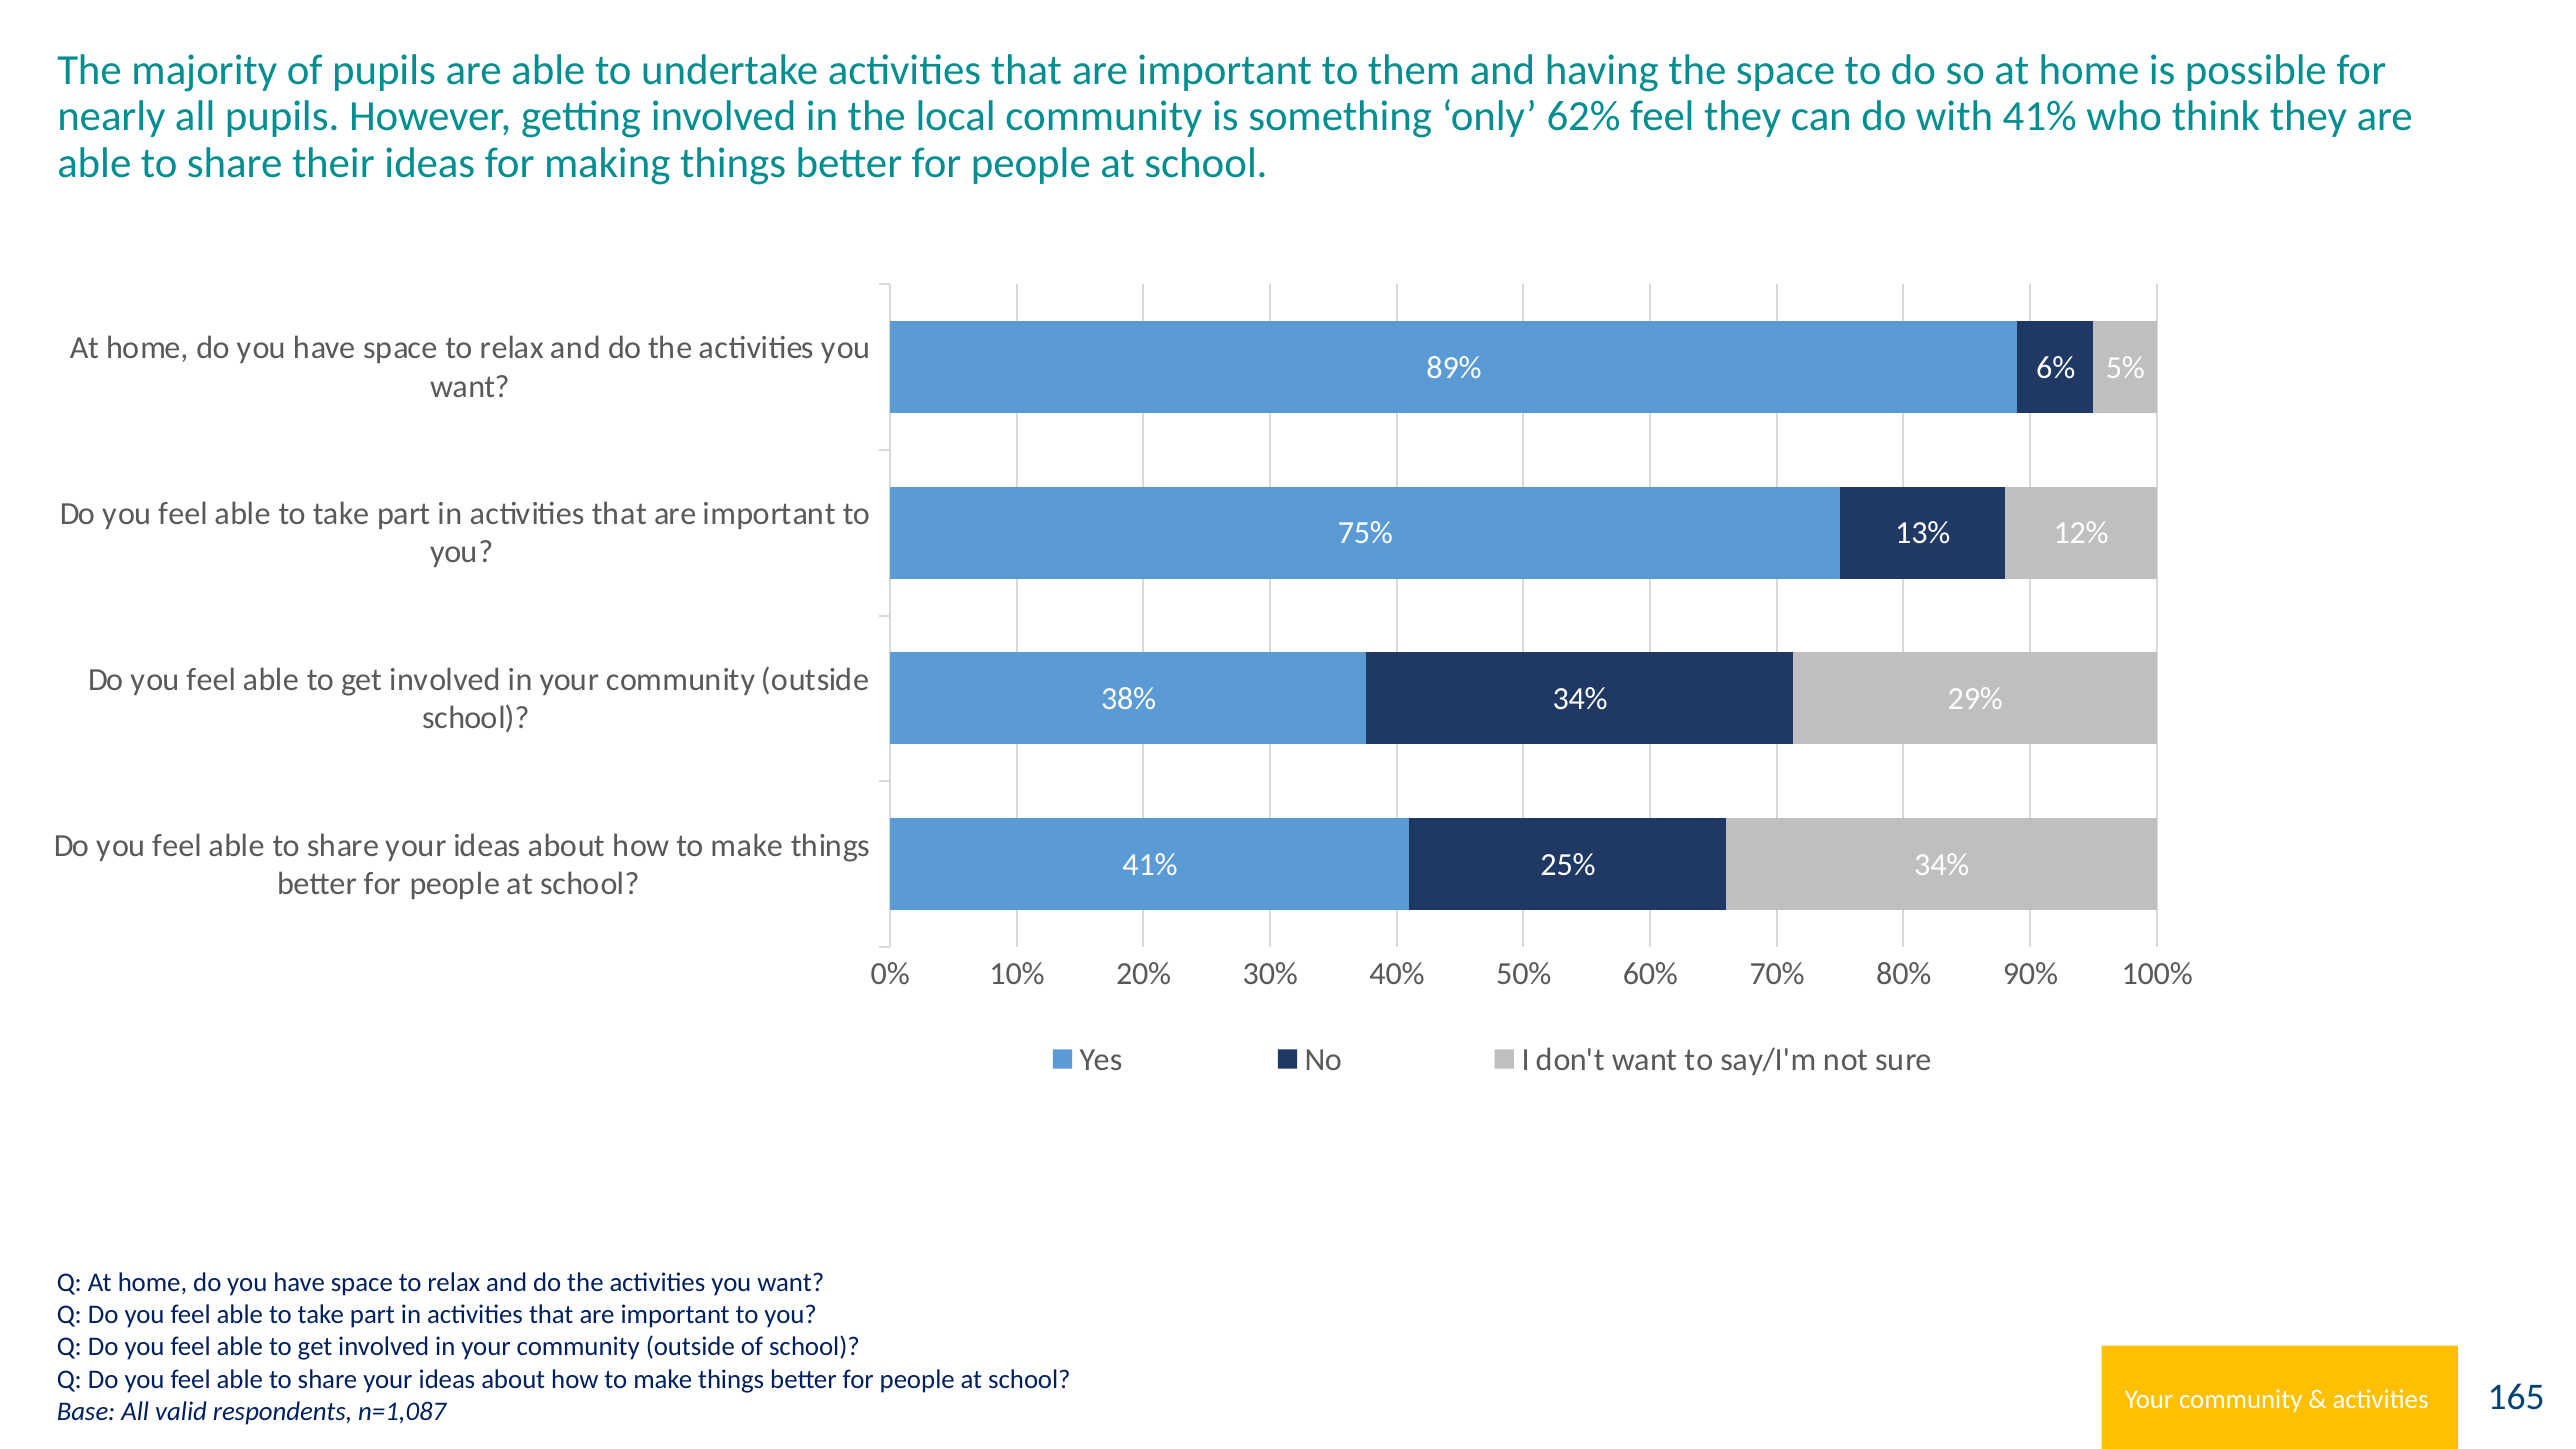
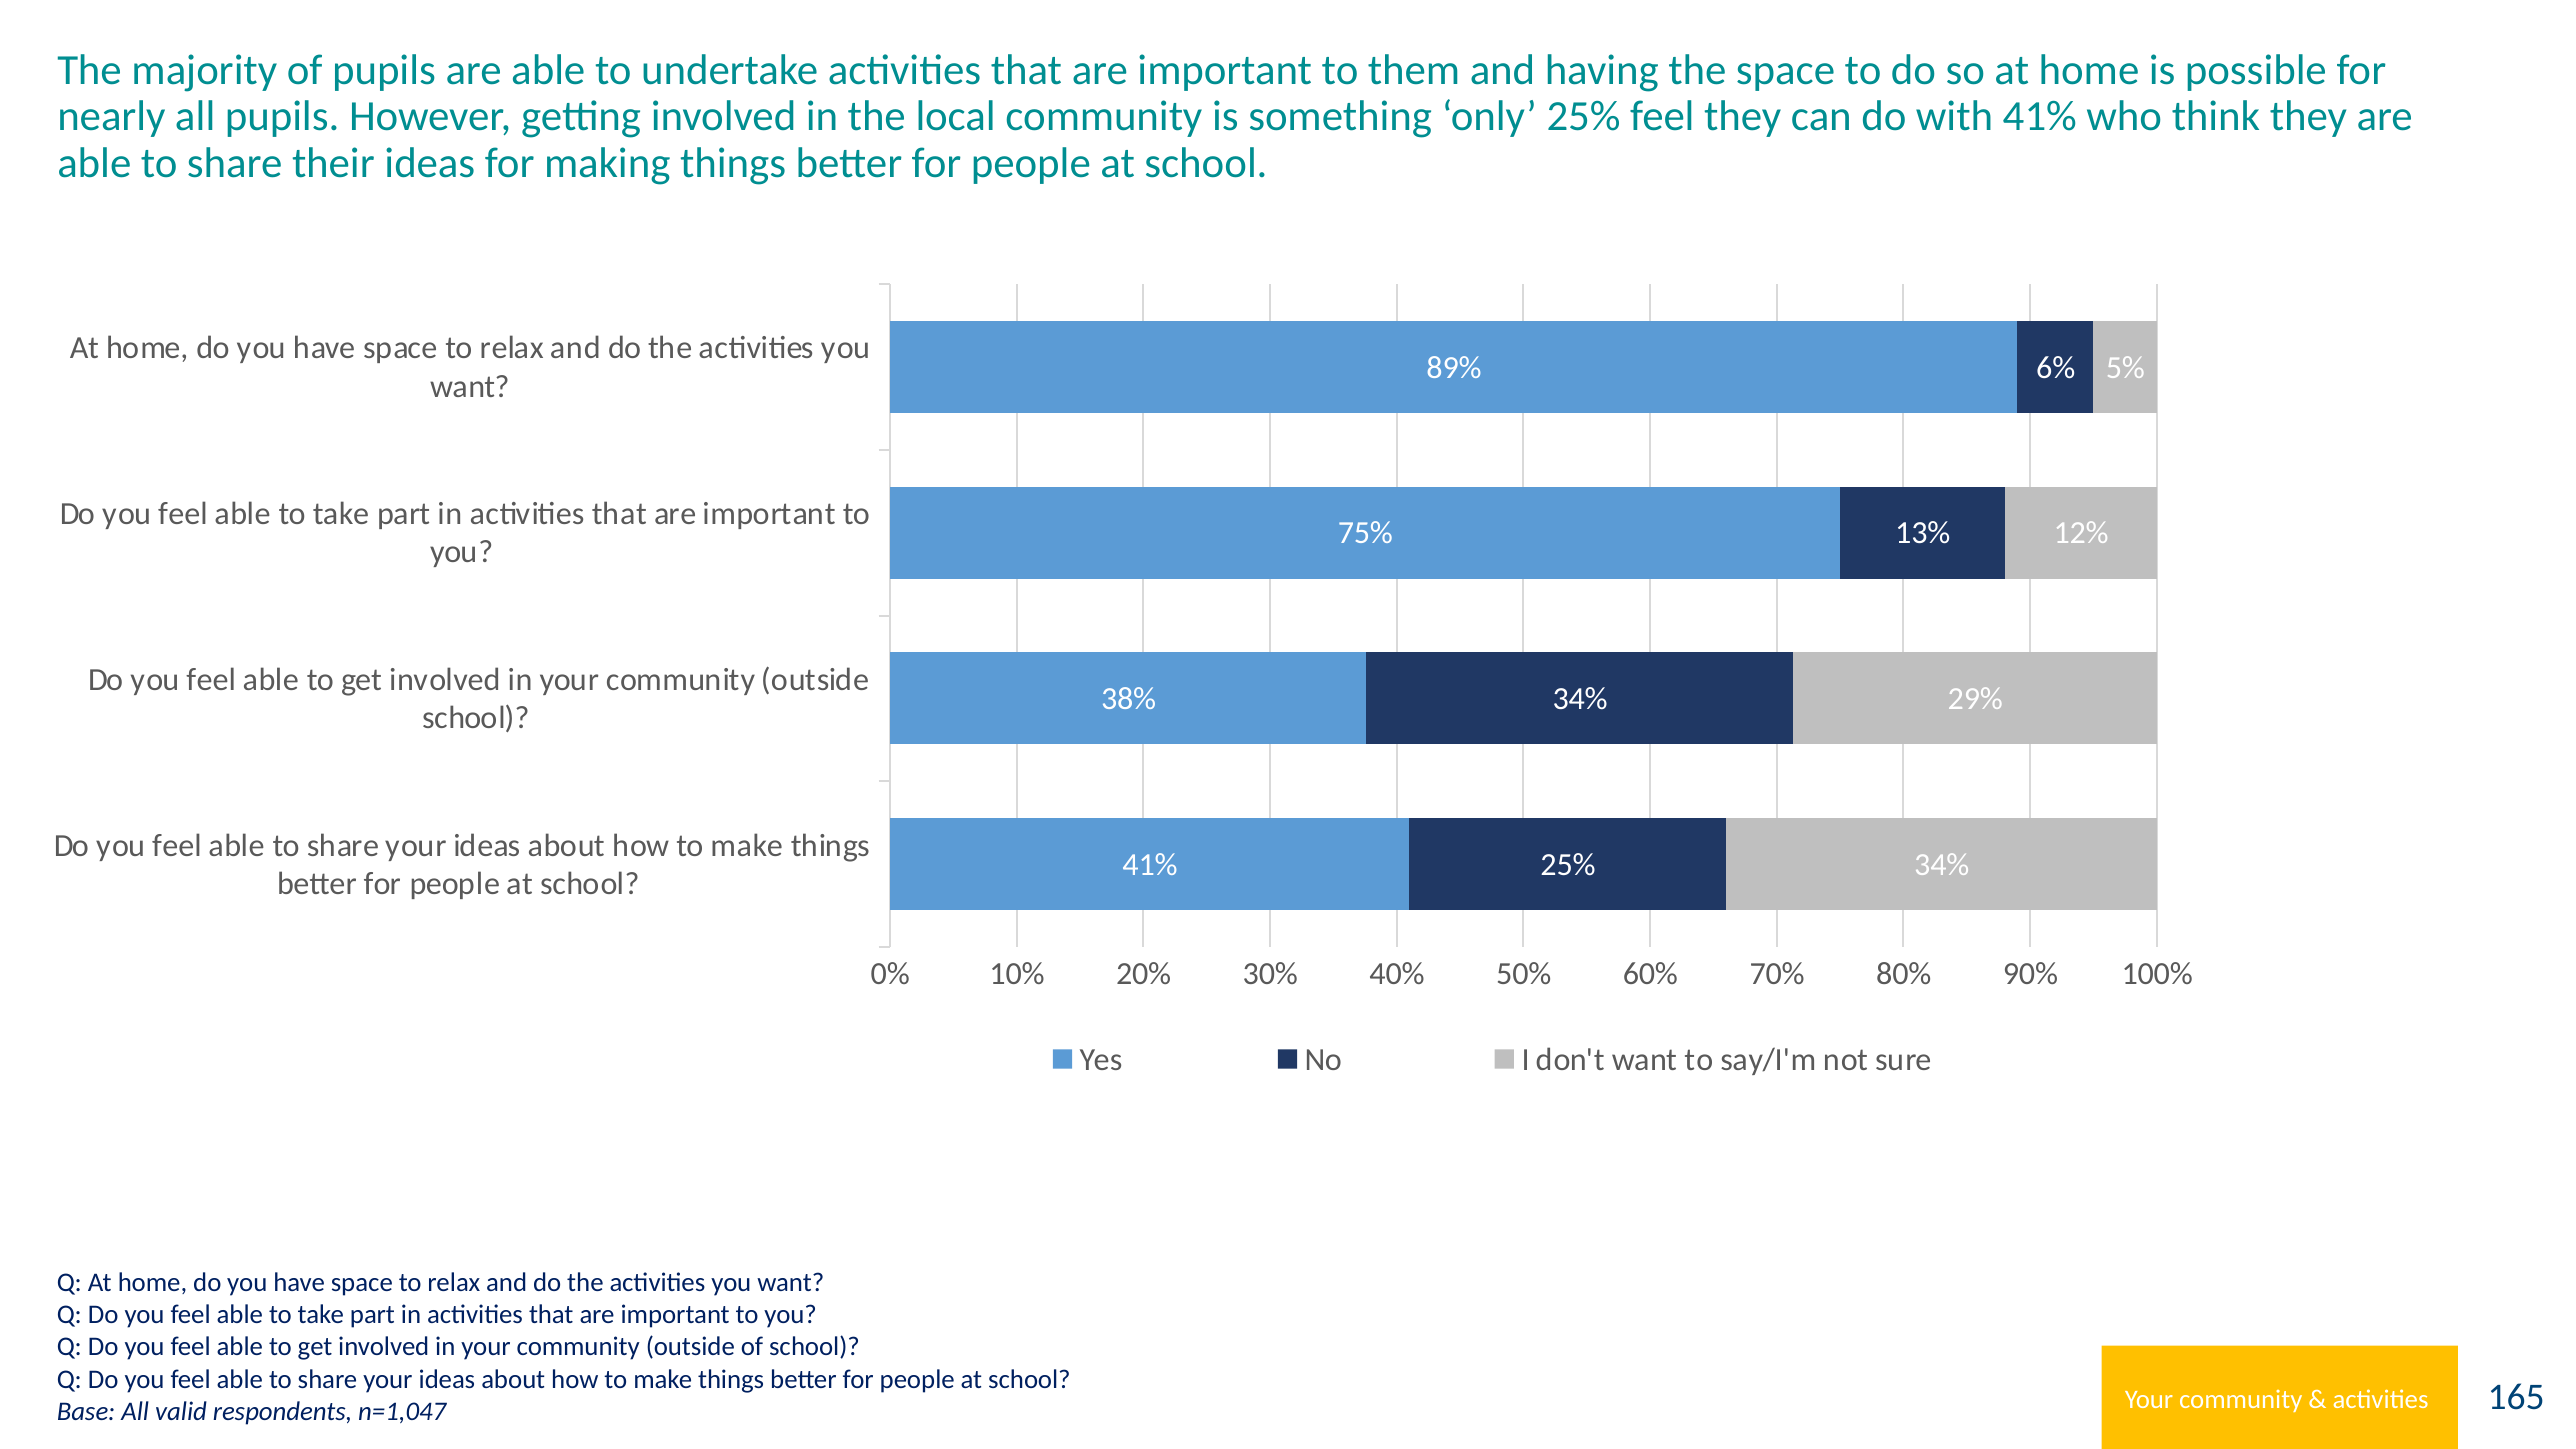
only 62%: 62% -> 25%
n=1,087: n=1,087 -> n=1,047
